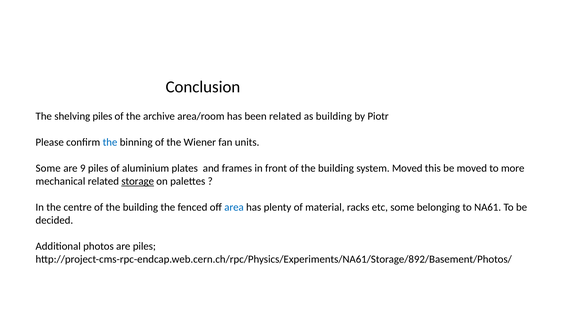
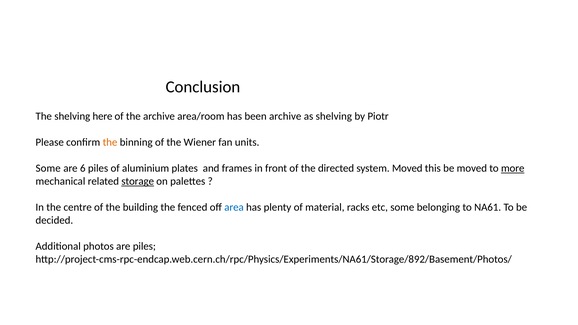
shelving piles: piles -> here
been related: related -> archive
as building: building -> shelving
the at (110, 142) colour: blue -> orange
9: 9 -> 6
front of the building: building -> directed
more underline: none -> present
